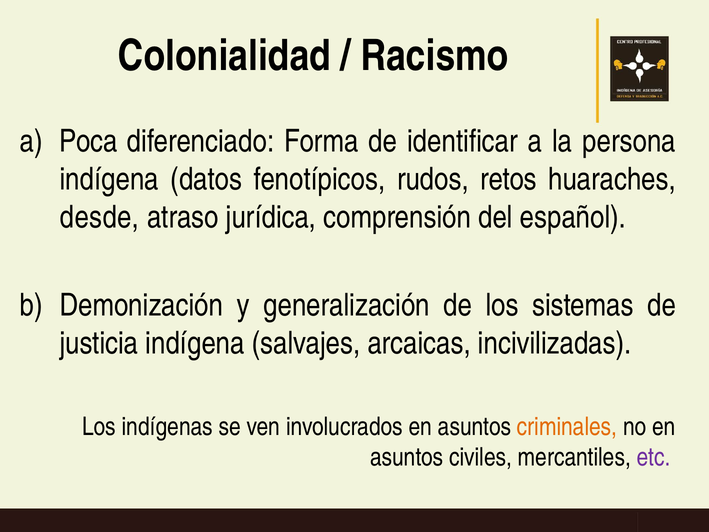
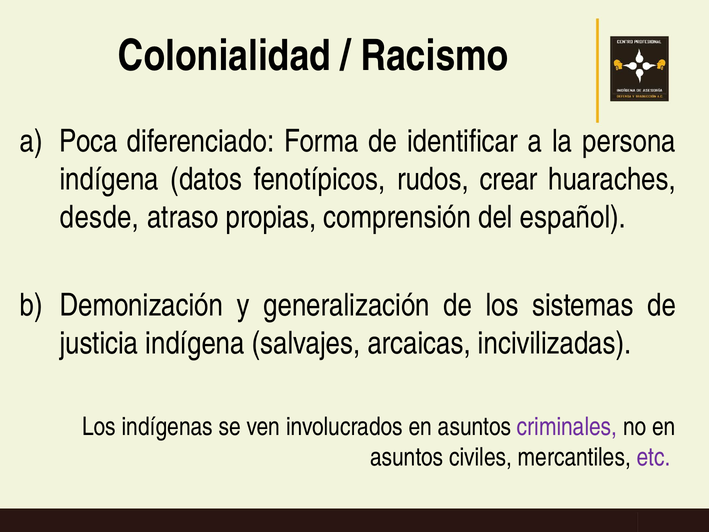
retos: retos -> crear
jurídica: jurídica -> propias
criminales colour: orange -> purple
